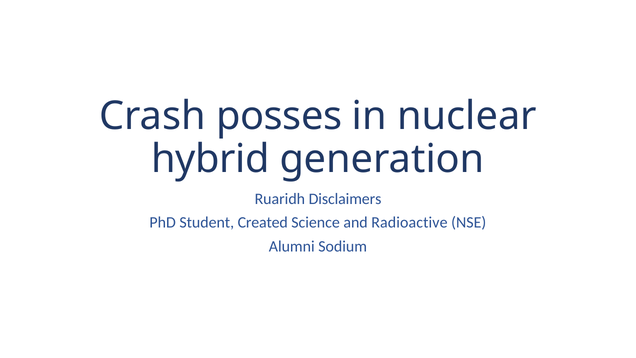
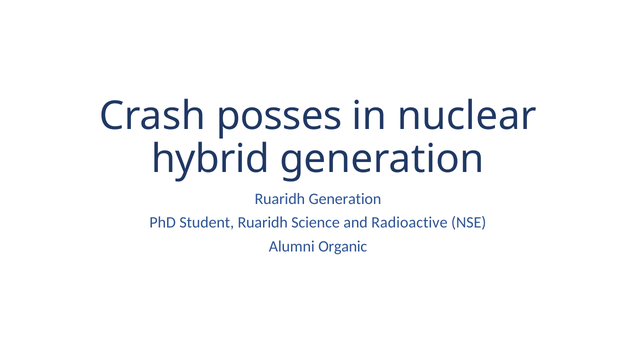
Ruaridh Disclaimers: Disclaimers -> Generation
Student Created: Created -> Ruaridh
Sodium: Sodium -> Organic
